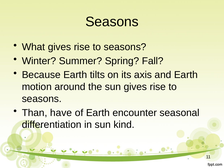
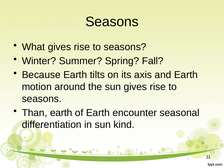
Than have: have -> earth
